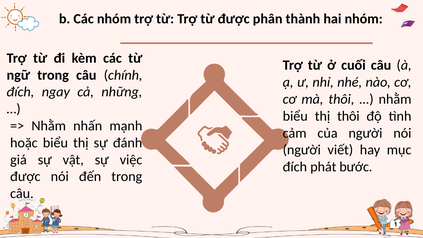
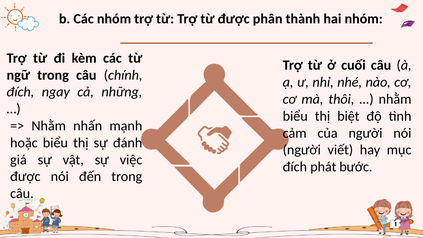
thị thôi: thôi -> biệt
